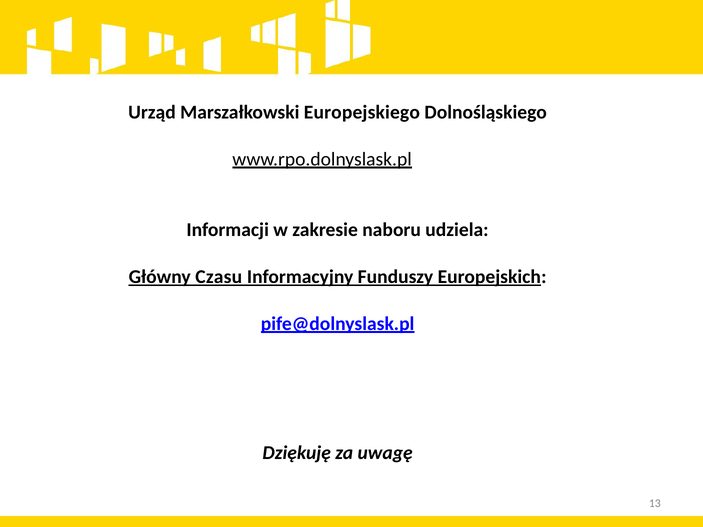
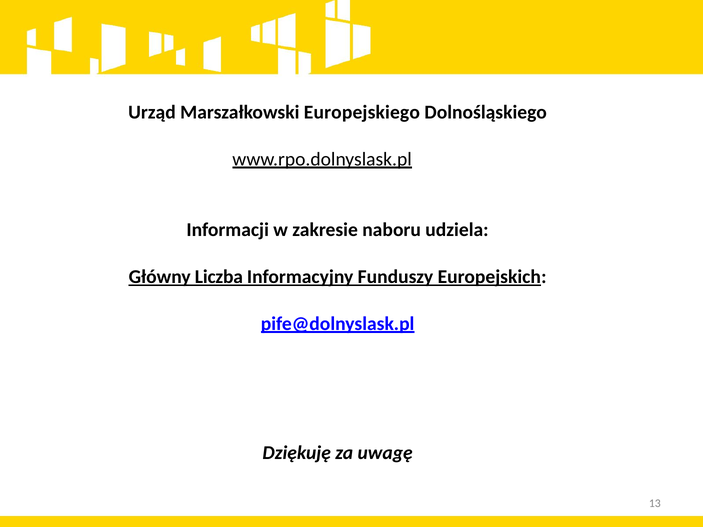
Czasu: Czasu -> Liczba
